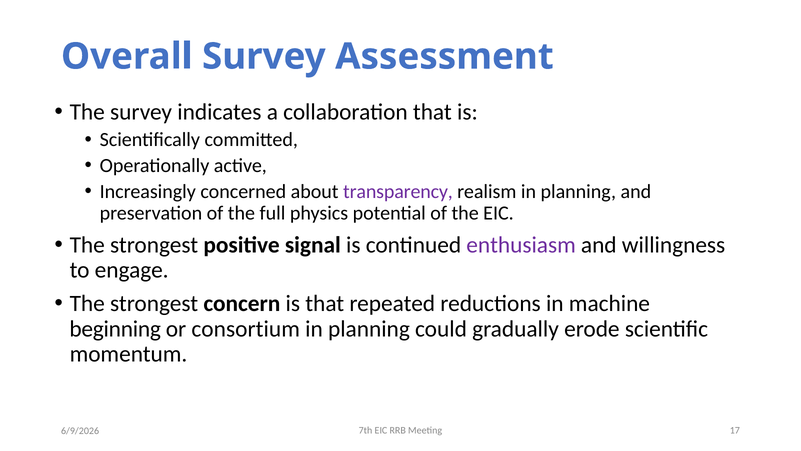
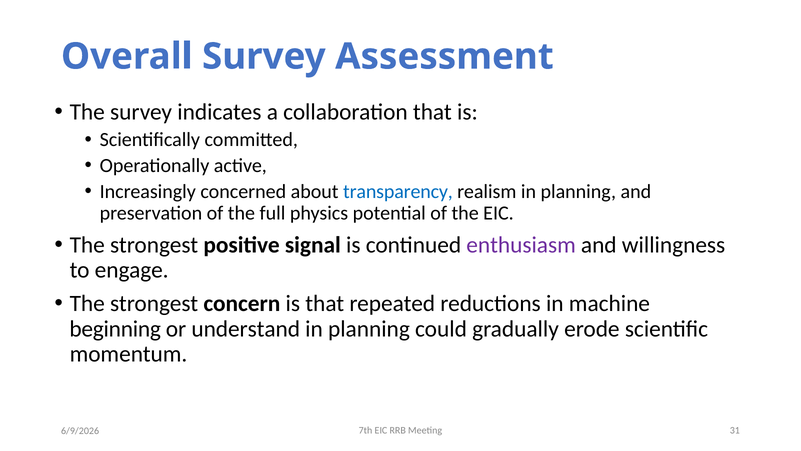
transparency colour: purple -> blue
consortium: consortium -> understand
17: 17 -> 31
